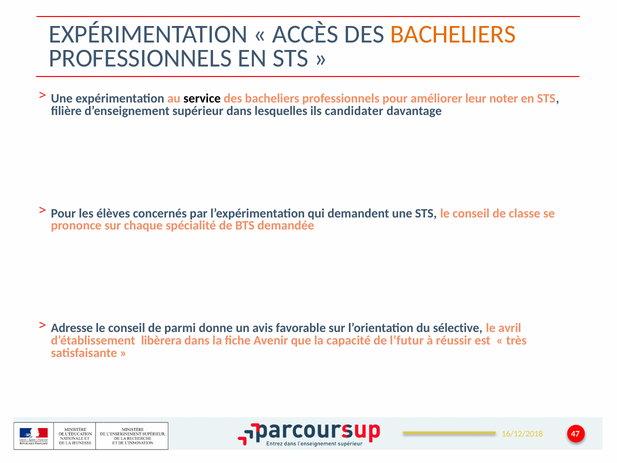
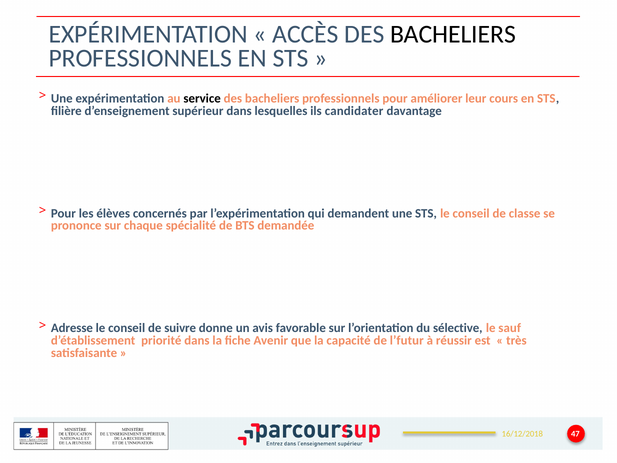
BACHELIERS at (453, 34) colour: orange -> black
noter: noter -> cours
parmi: parmi -> suivre
avril: avril -> sauf
libèrera: libèrera -> priorité
